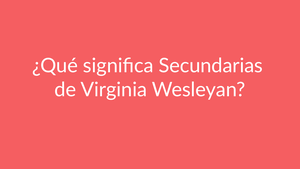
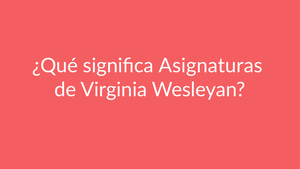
Secundarias: Secundarias -> Asignaturas
